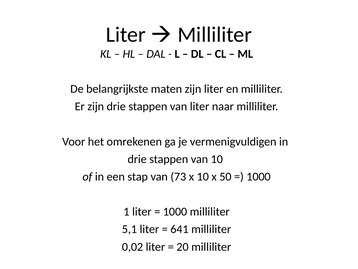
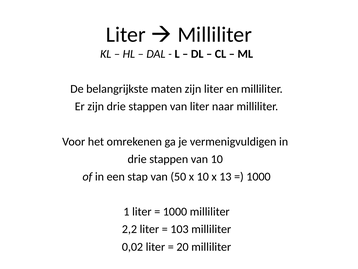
73: 73 -> 50
50: 50 -> 13
5,1: 5,1 -> 2,2
641: 641 -> 103
